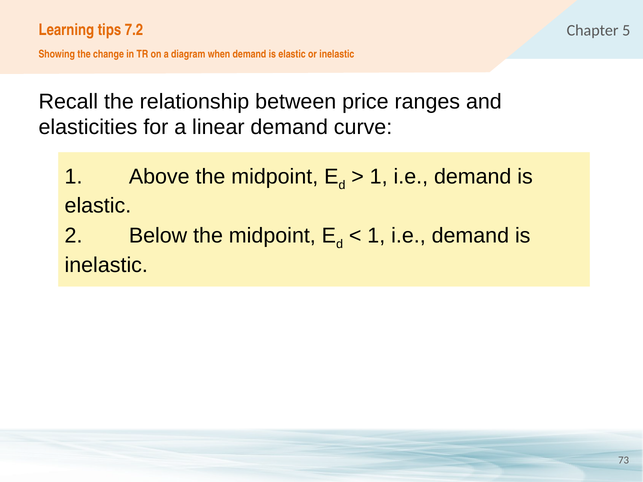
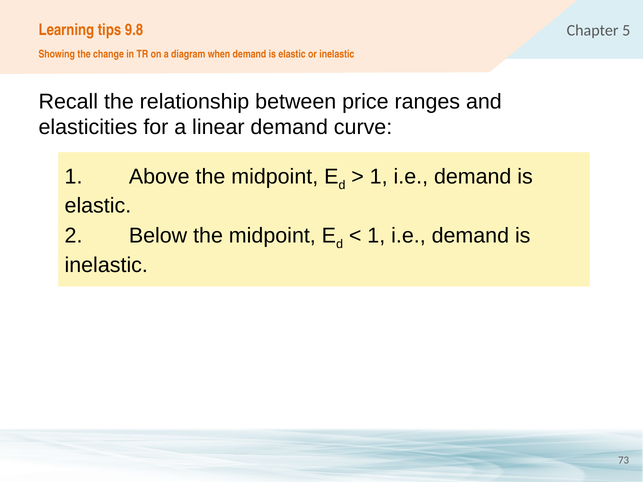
7.2: 7.2 -> 9.8
